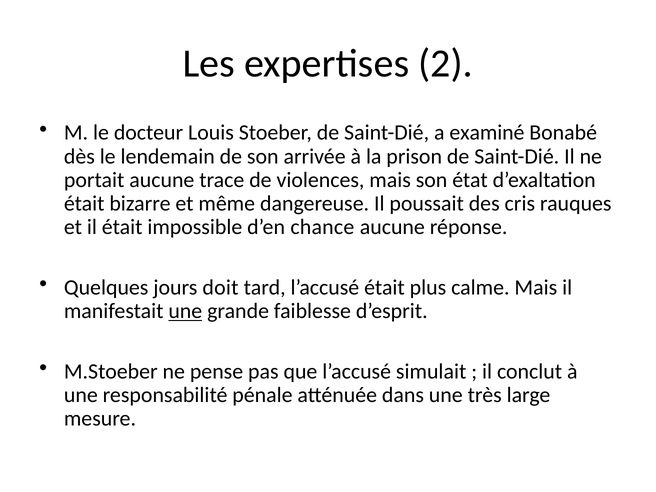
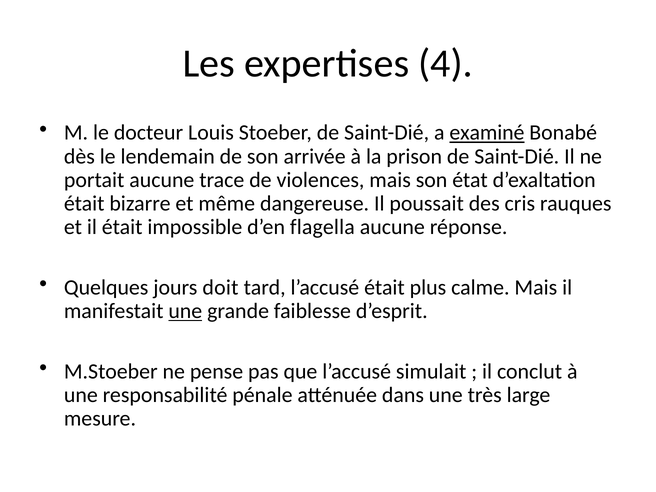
2: 2 -> 4
examiné underline: none -> present
chance: chance -> flagella
